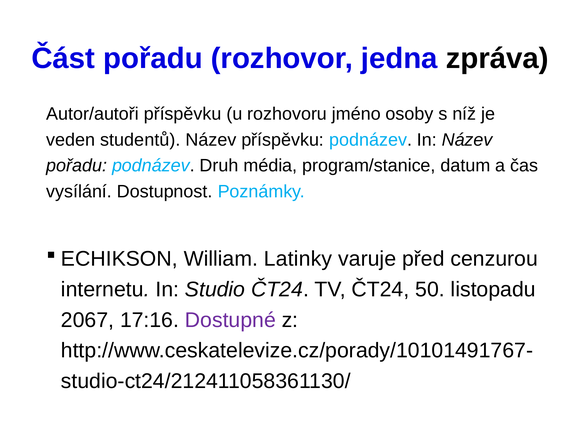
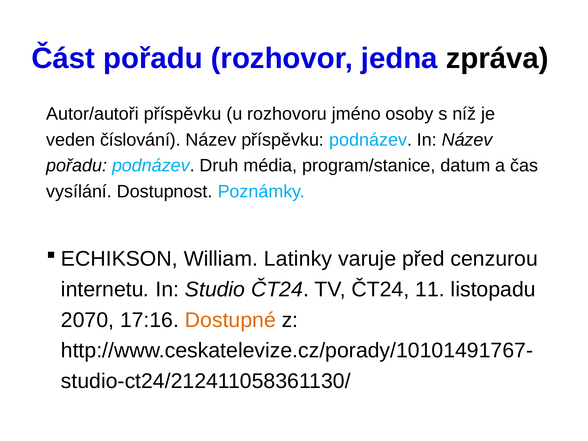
studentů: studentů -> číslování
50: 50 -> 11
2067: 2067 -> 2070
Dostupné colour: purple -> orange
